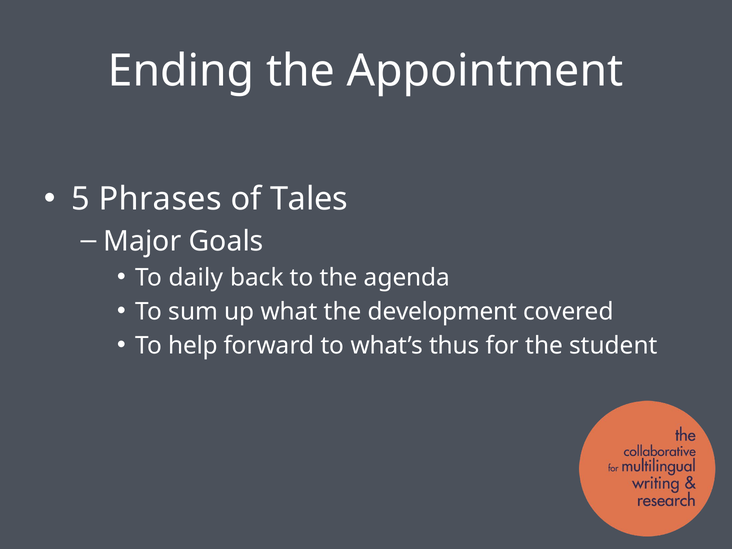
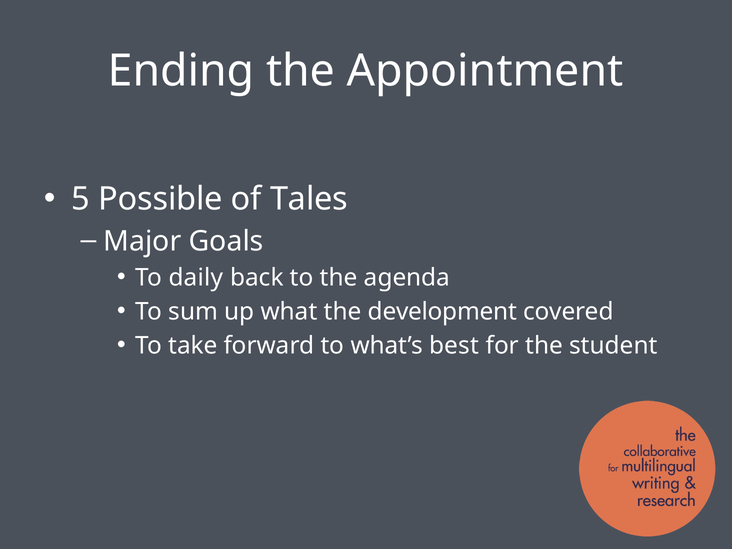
Phrases: Phrases -> Possible
help: help -> take
thus: thus -> best
